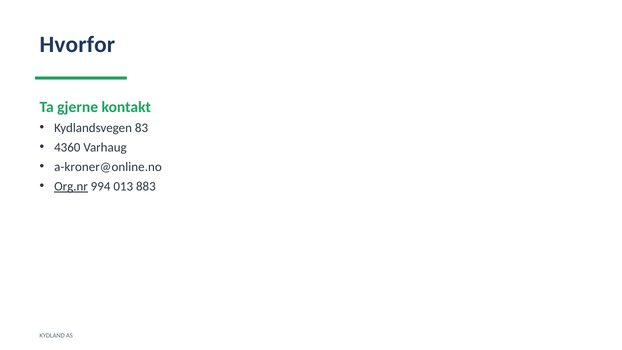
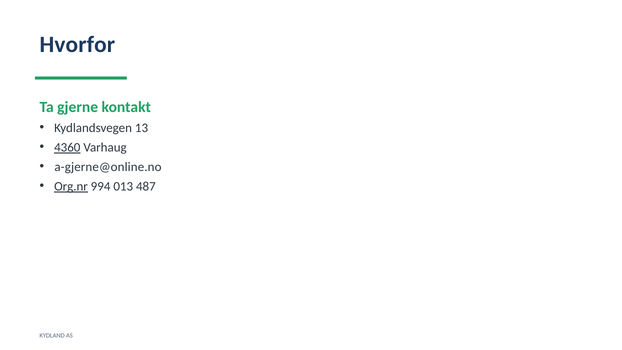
83: 83 -> 13
4360 underline: none -> present
a-kroner@online.no: a-kroner@online.no -> a-gjerne@online.no
883: 883 -> 487
